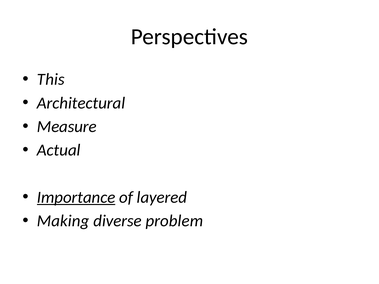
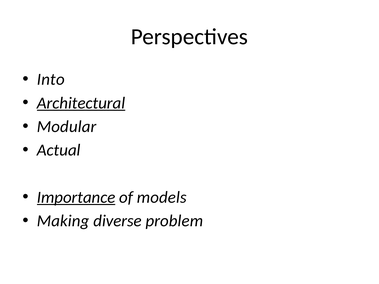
This: This -> Into
Architectural underline: none -> present
Measure: Measure -> Modular
layered: layered -> models
